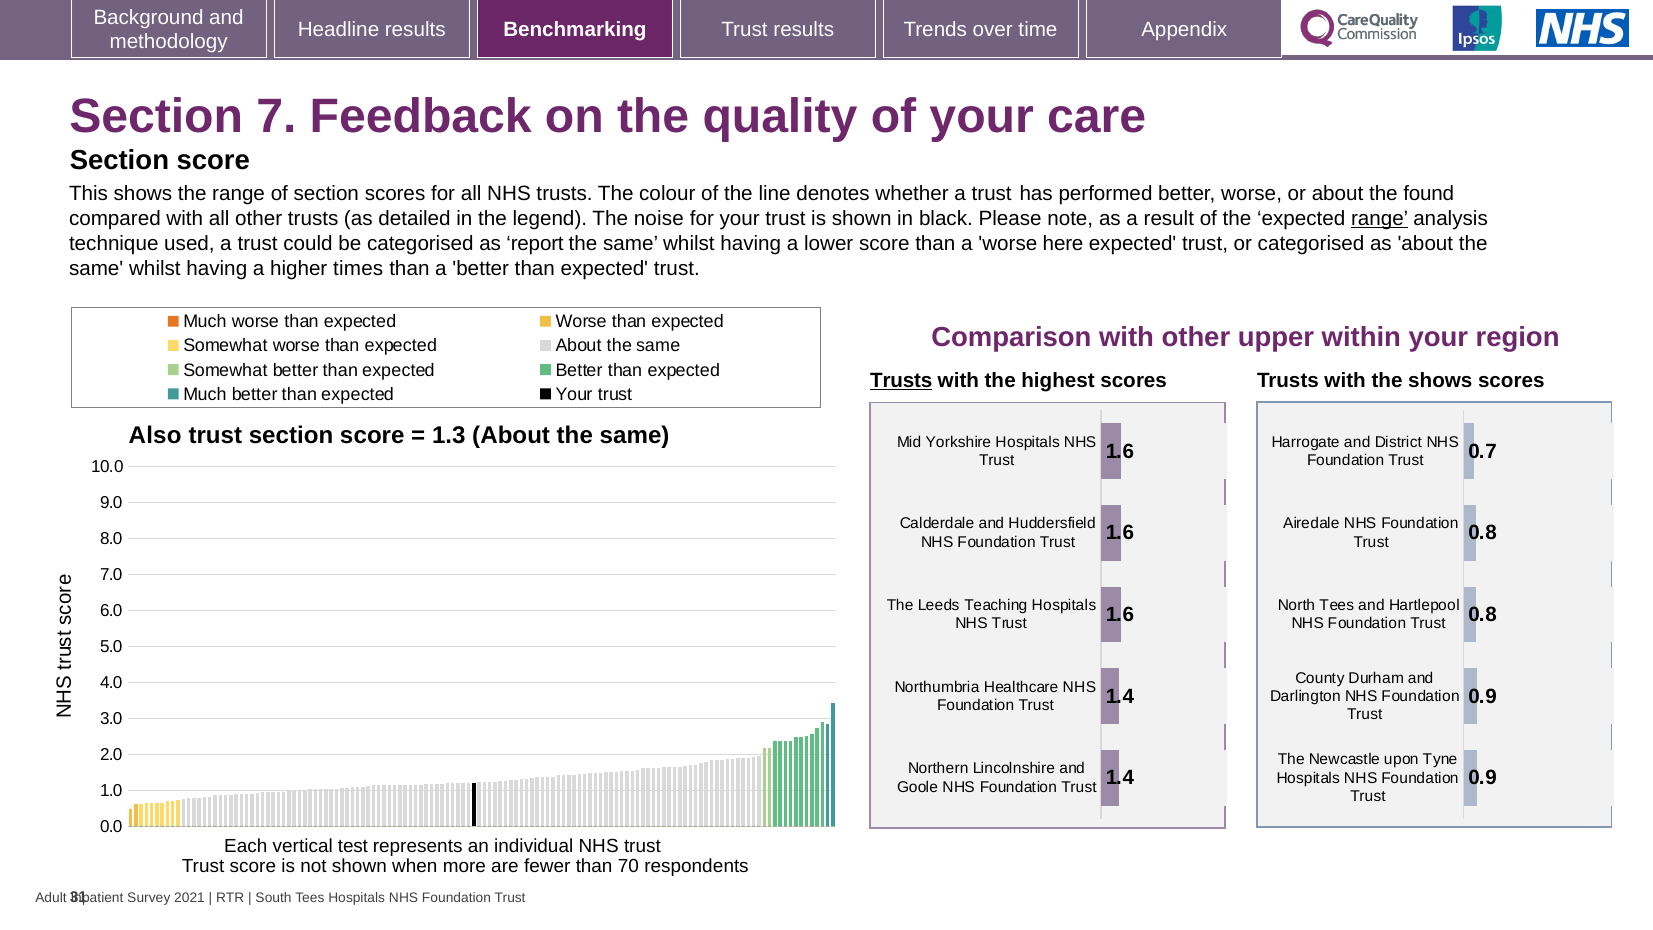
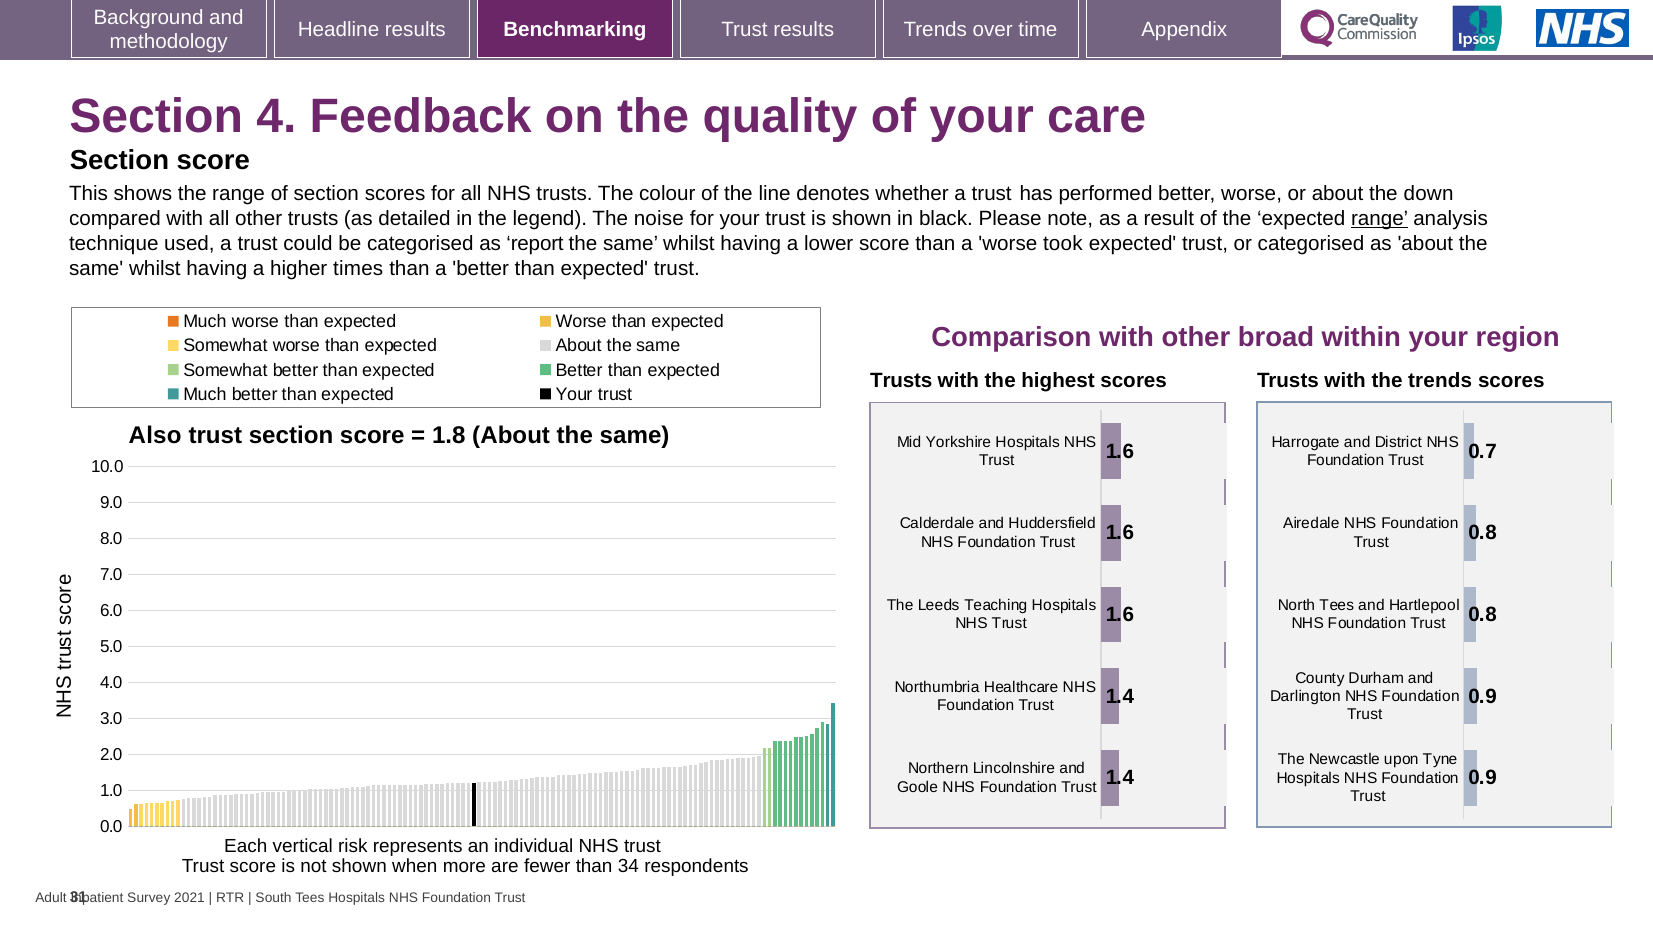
7: 7 -> 4
found: found -> down
here: here -> took
upper: upper -> broad
Trusts at (901, 381) underline: present -> none
the shows: shows -> trends
1.3: 1.3 -> 1.8
test: test -> risk
70: 70 -> 34
